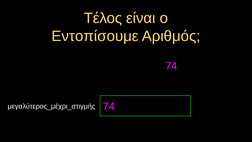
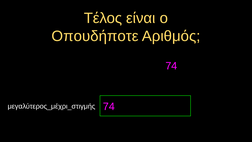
Εντοπίσουμε: Εντοπίσουμε -> Οπουδήποτε
